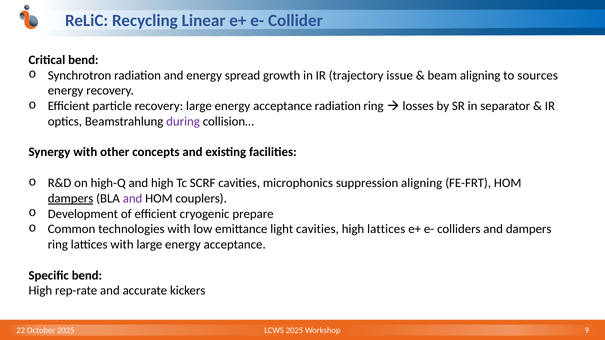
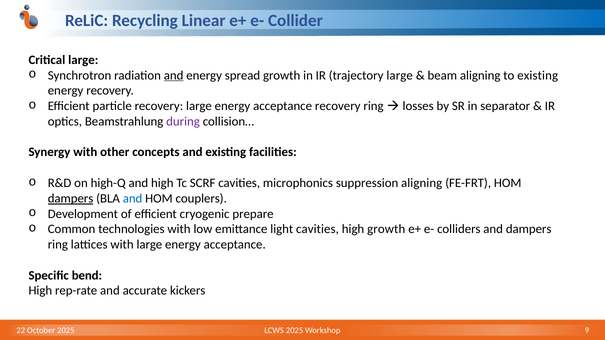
Critical bend: bend -> large
and at (174, 75) underline: none -> present
trajectory issue: issue -> large
to sources: sources -> existing
acceptance radiation: radiation -> recovery
and at (133, 199) colour: purple -> blue
high lattices: lattices -> growth
